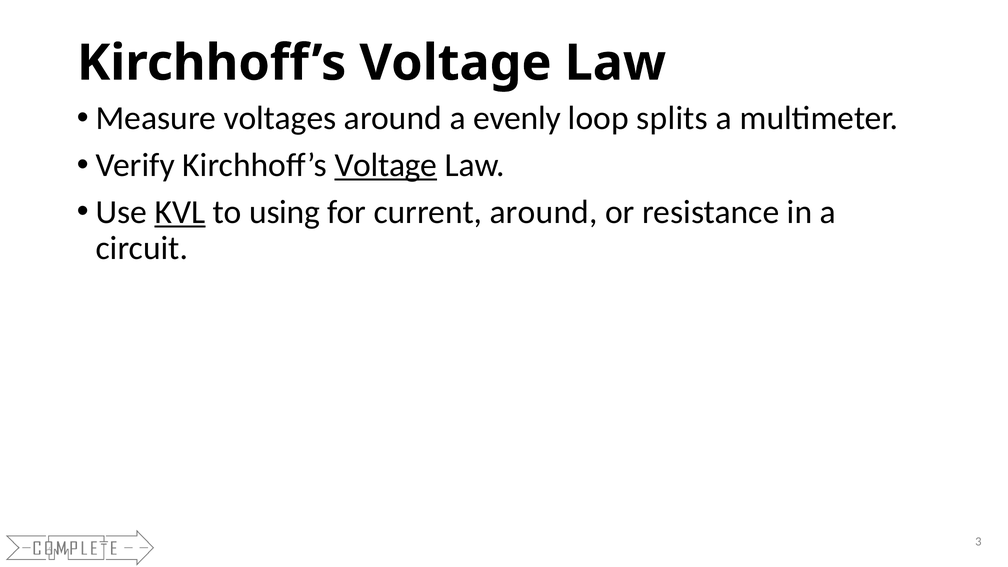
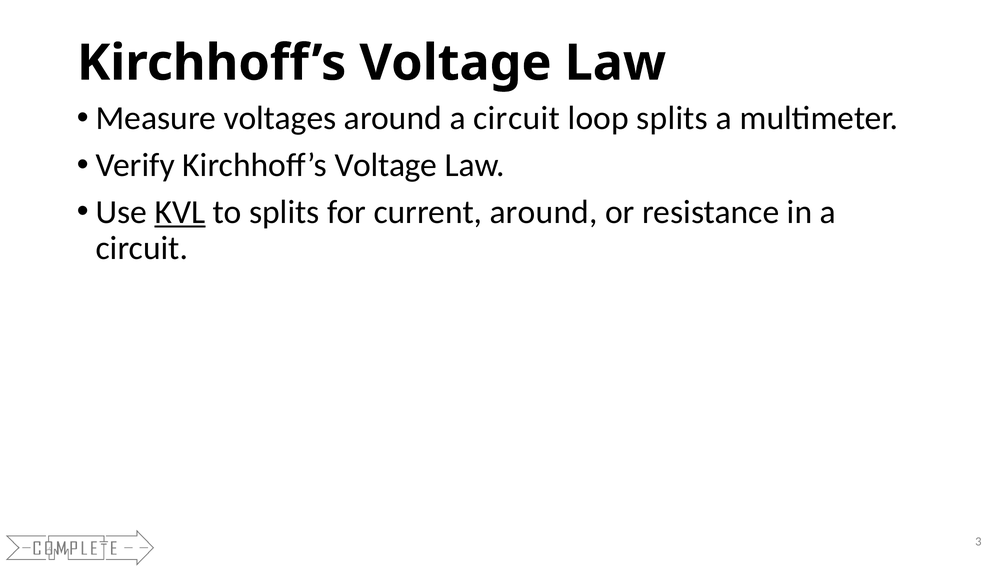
around a evenly: evenly -> circuit
Voltage at (386, 165) underline: present -> none
to using: using -> splits
